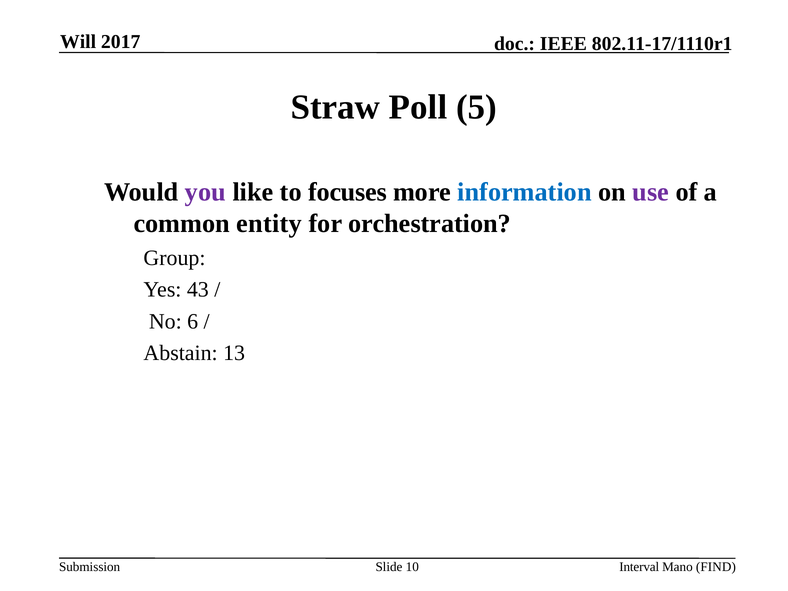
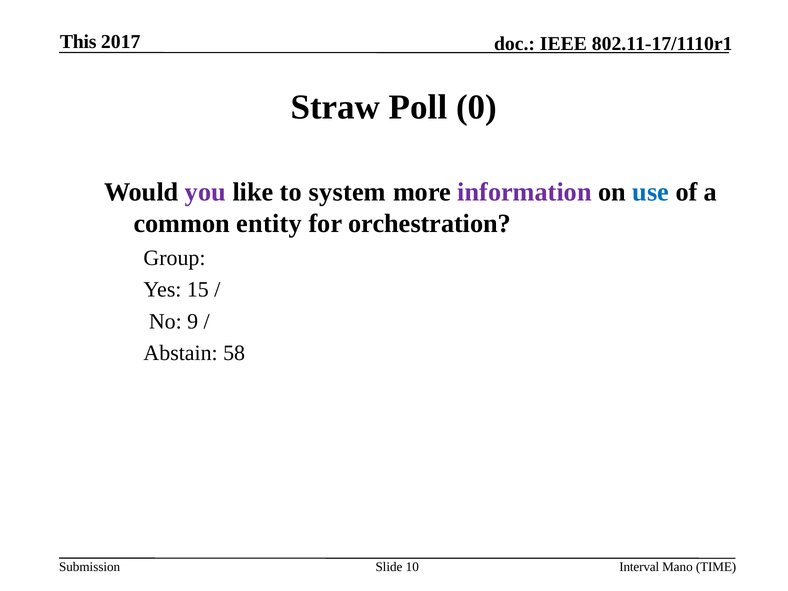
Will: Will -> This
5: 5 -> 0
focuses: focuses -> system
information colour: blue -> purple
use colour: purple -> blue
43: 43 -> 15
6: 6 -> 9
13: 13 -> 58
FIND: FIND -> TIME
